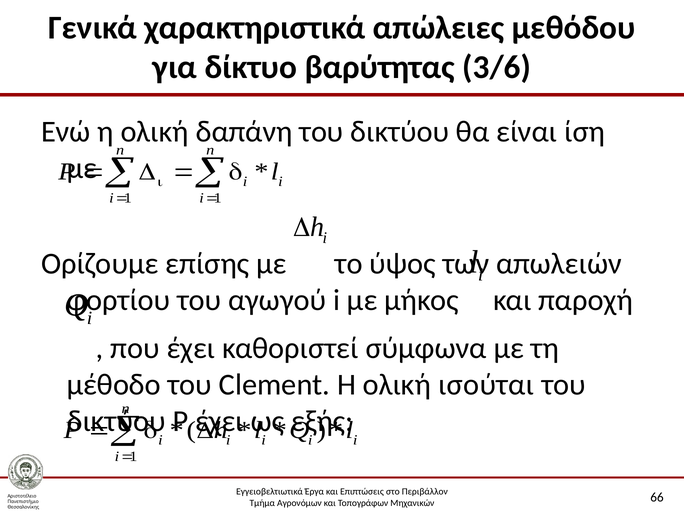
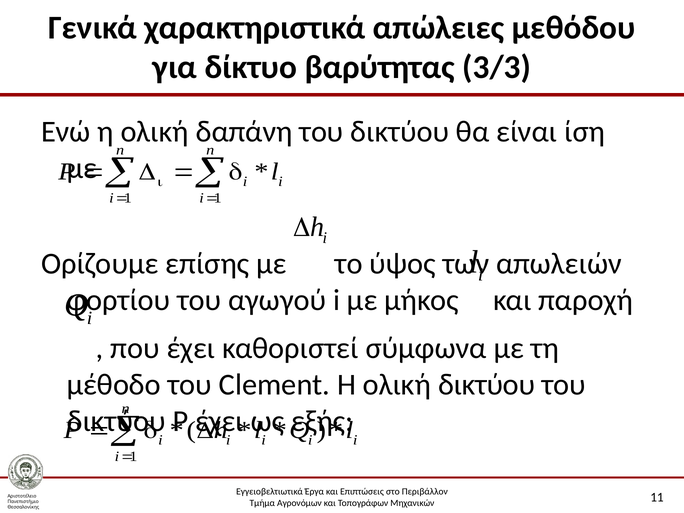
3/6: 3/6 -> 3/3
ολική ισούται: ισούται -> δικτύου
66: 66 -> 11
